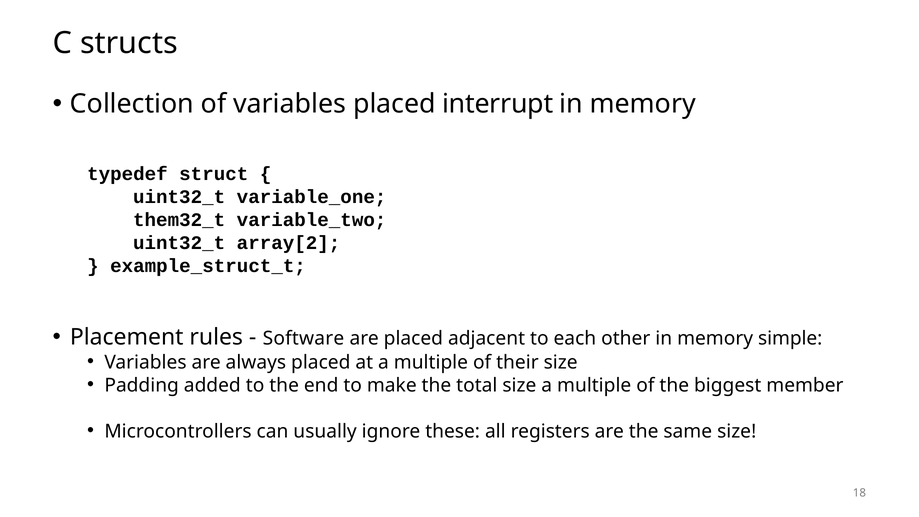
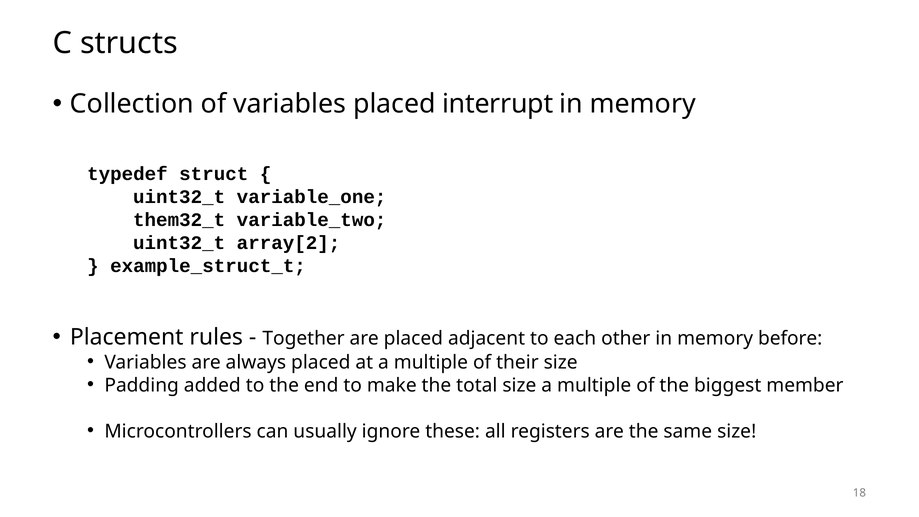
Software: Software -> Together
simple: simple -> before
